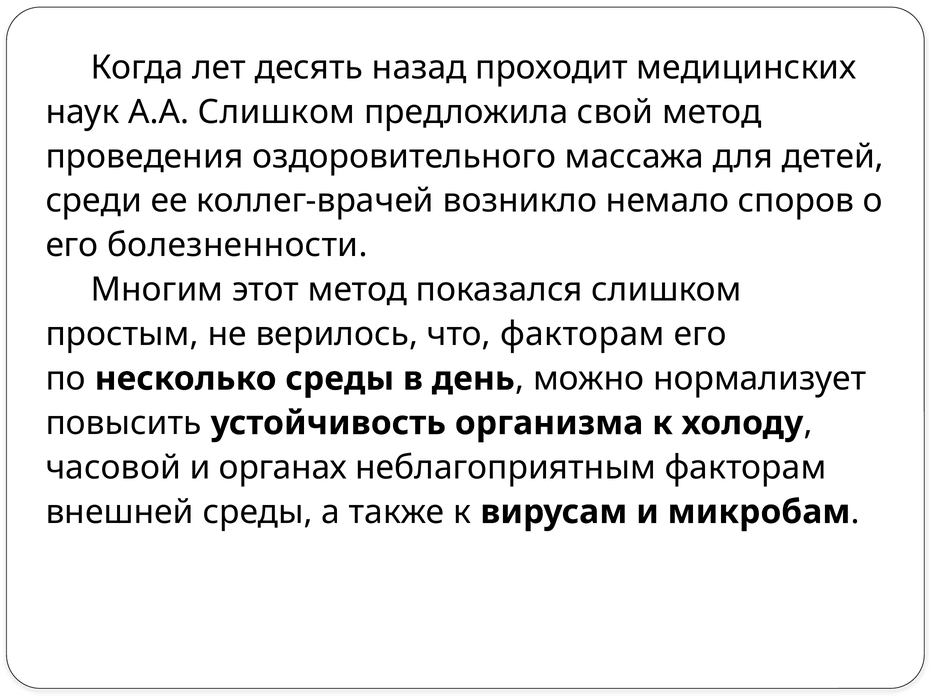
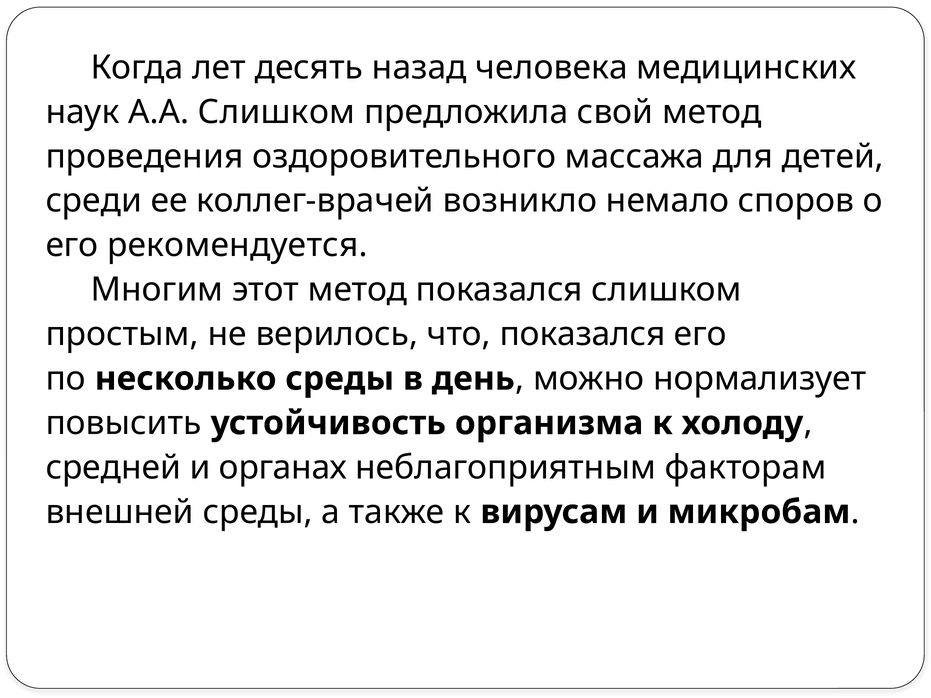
проходит: проходит -> человека
болезненности: болезненности -> рекомендуется
что факторам: факторам -> показался
часовой: часовой -> средней
